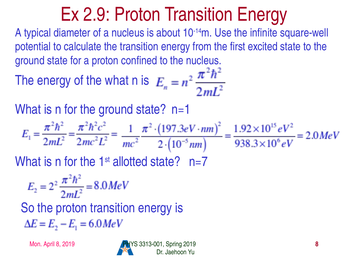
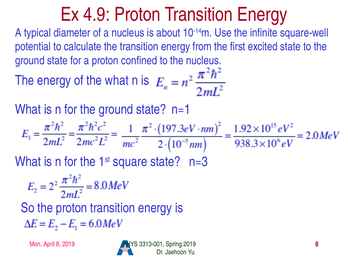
2.9: 2.9 -> 4.9
allotted: allotted -> square
n=7: n=7 -> n=3
